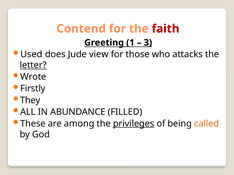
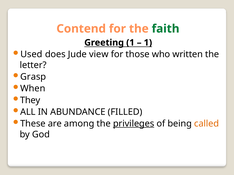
faith colour: red -> green
3 at (148, 43): 3 -> 1
attacks: attacks -> written
letter underline: present -> none
Wrote: Wrote -> Grasp
Firstly: Firstly -> When
